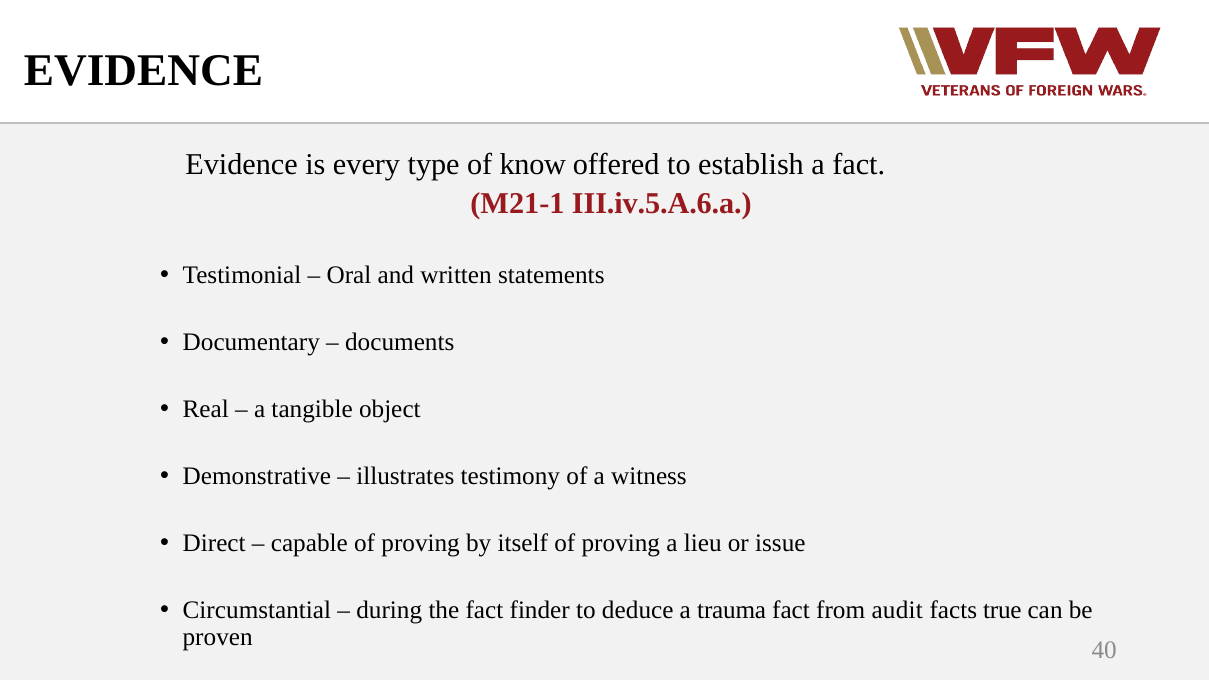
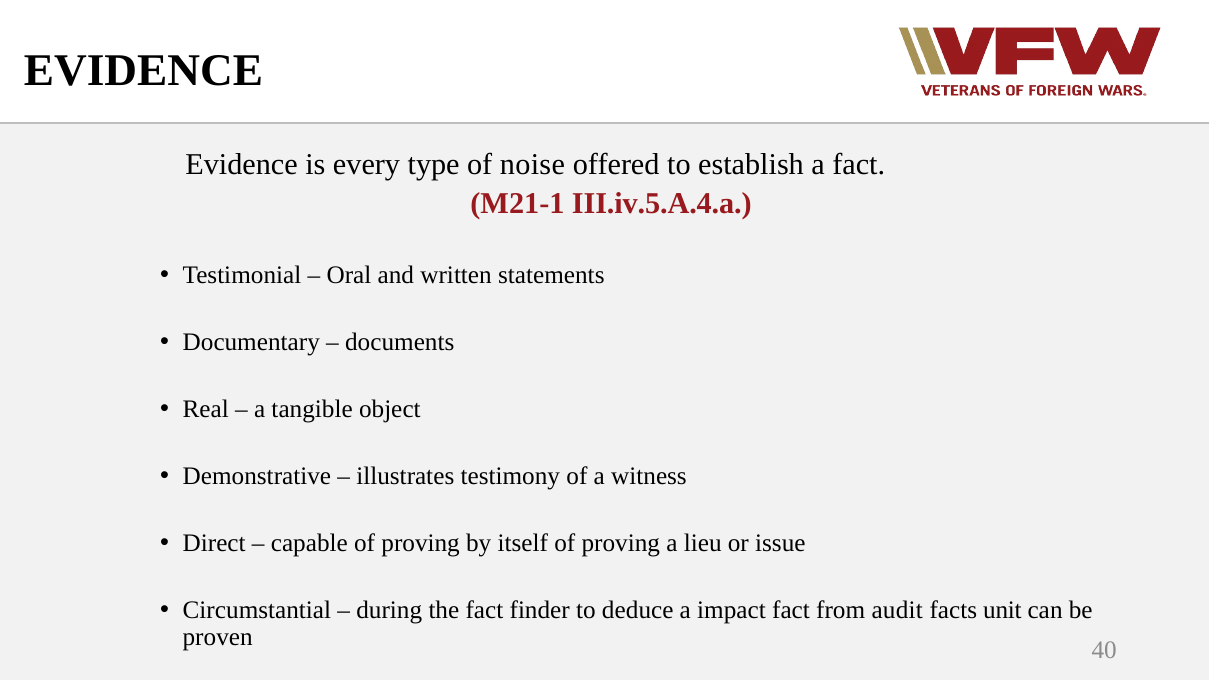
know: know -> noise
III.iv.5.A.6.a: III.iv.5.A.6.a -> III.iv.5.A.4.a
trauma: trauma -> impact
true: true -> unit
